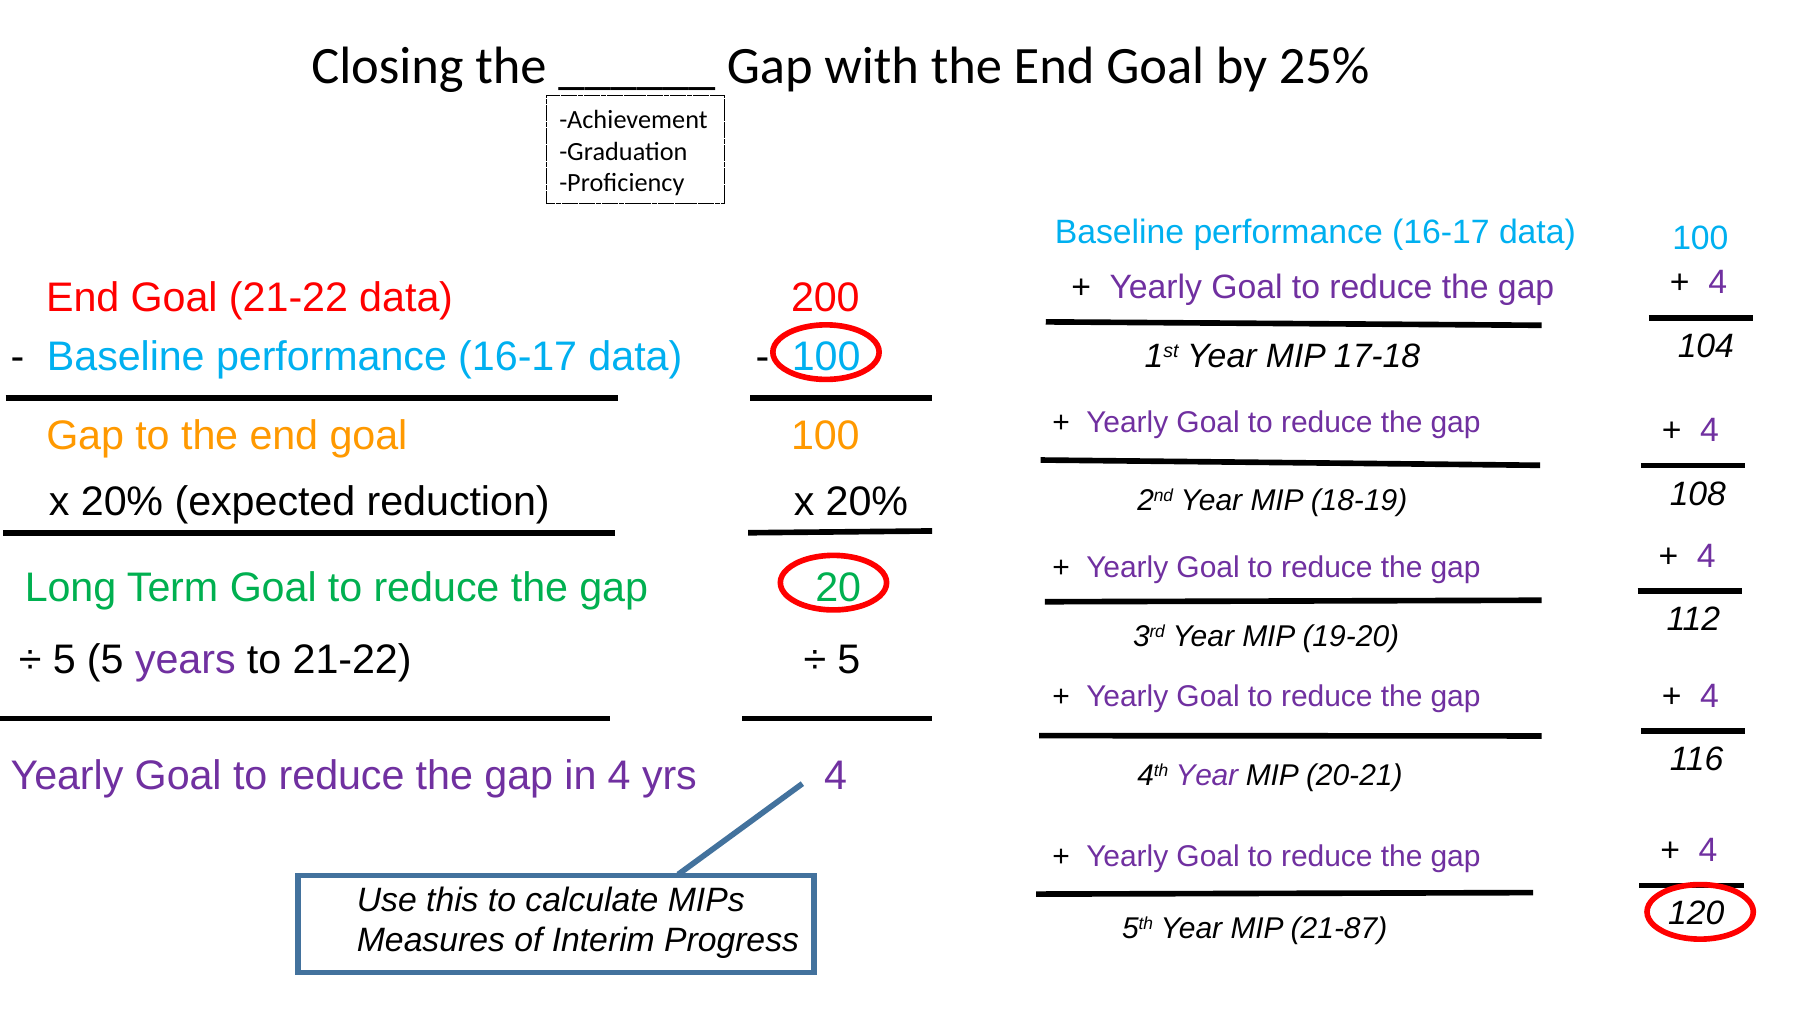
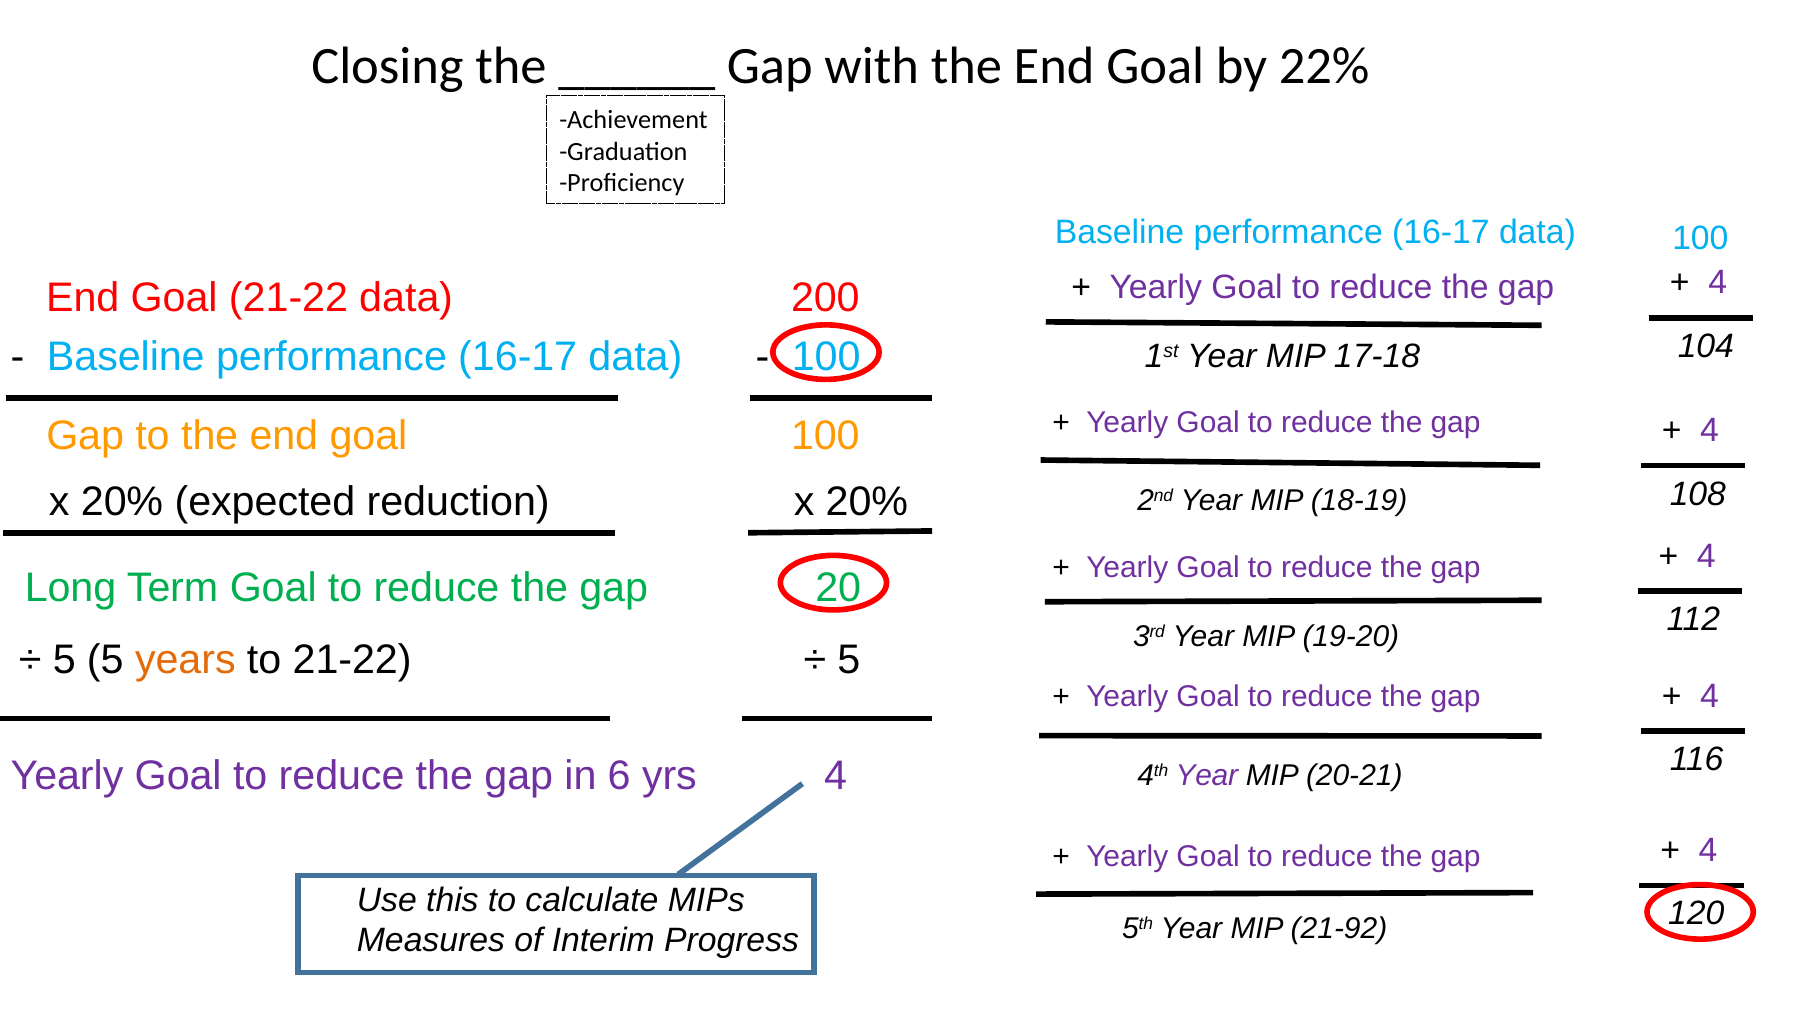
25%: 25% -> 22%
years colour: purple -> orange
in 4: 4 -> 6
21-87: 21-87 -> 21-92
